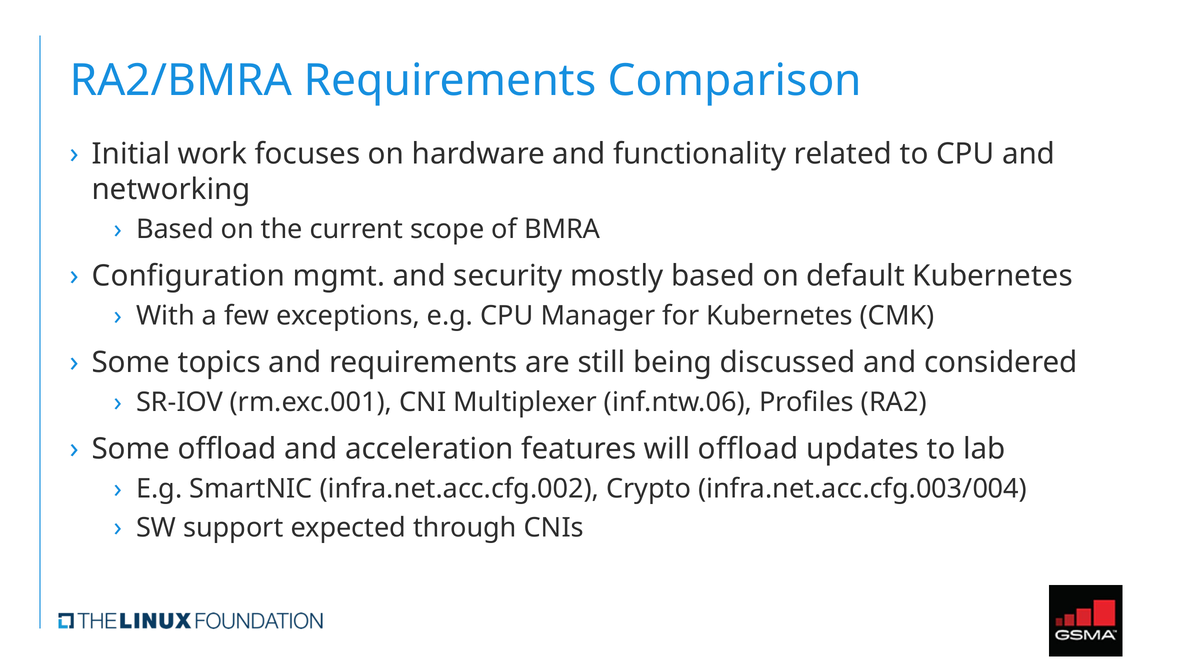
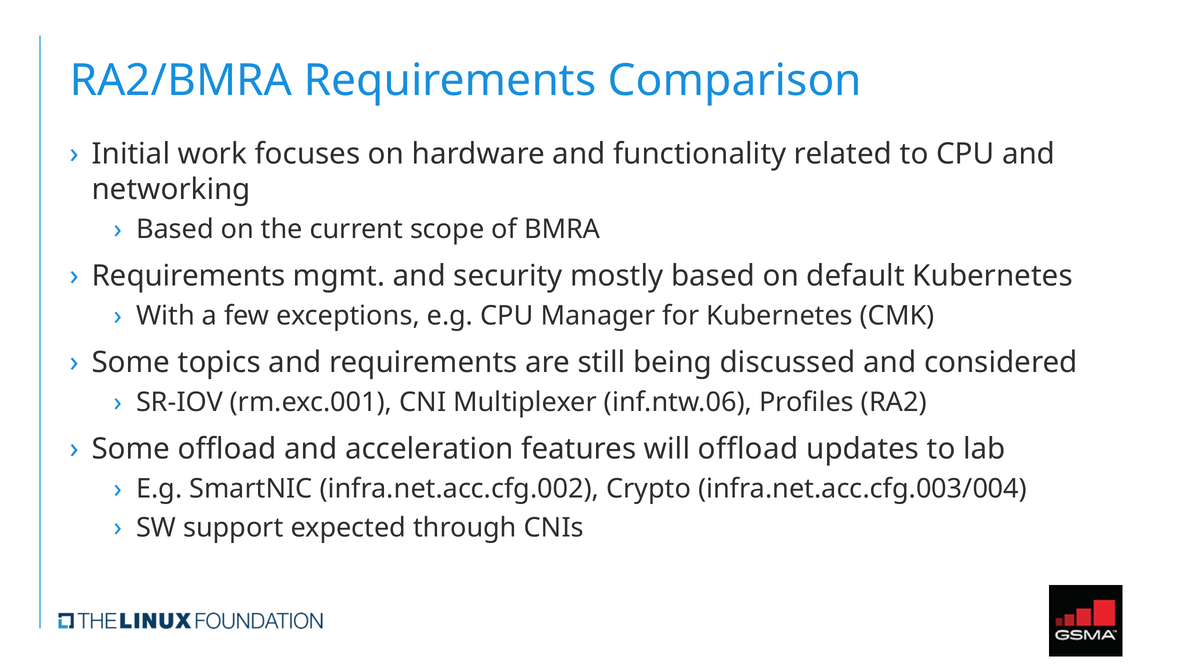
Configuration at (188, 276): Configuration -> Requirements
